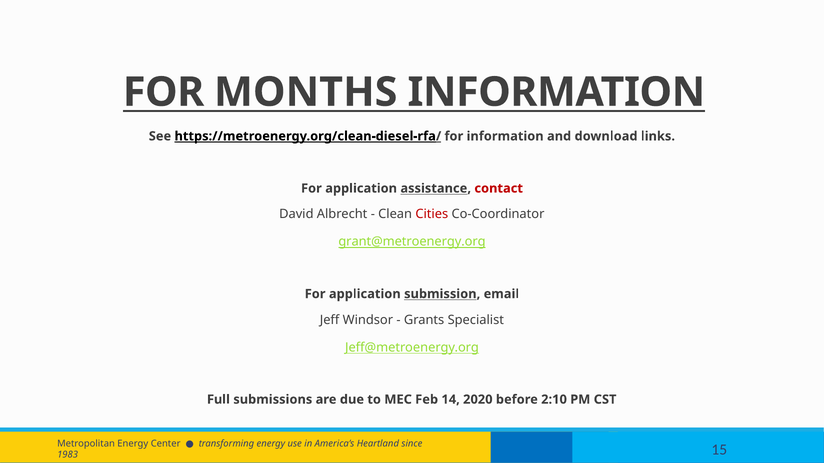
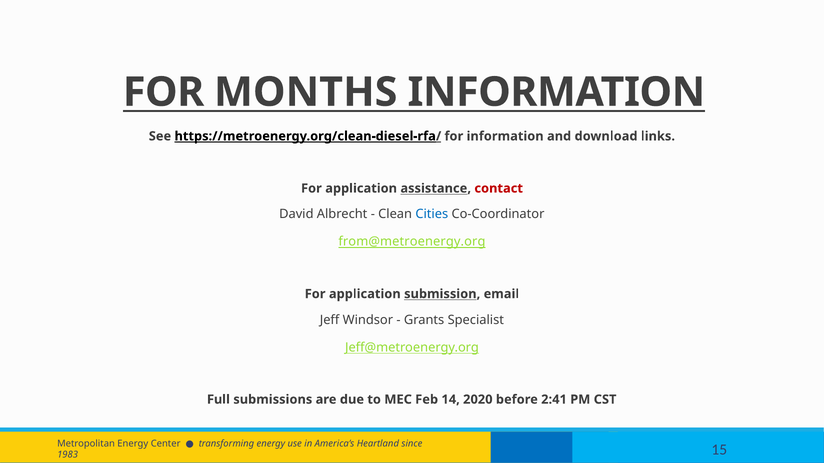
Cities colour: red -> blue
grant@metroenergy.org: grant@metroenergy.org -> from@metroenergy.org
2:10: 2:10 -> 2:41
